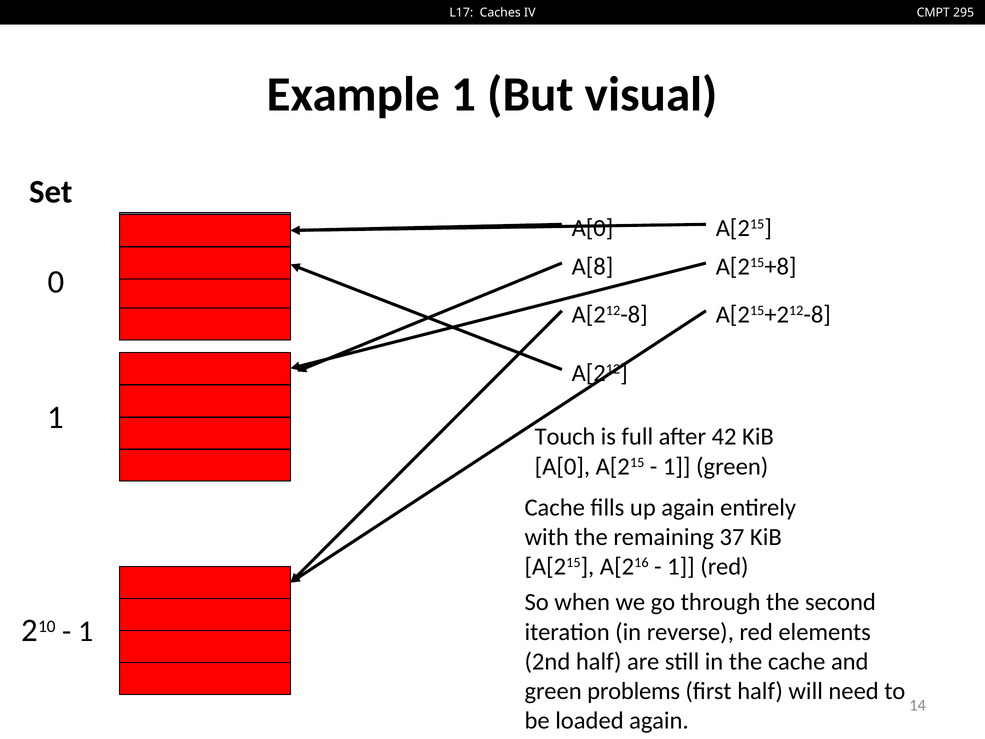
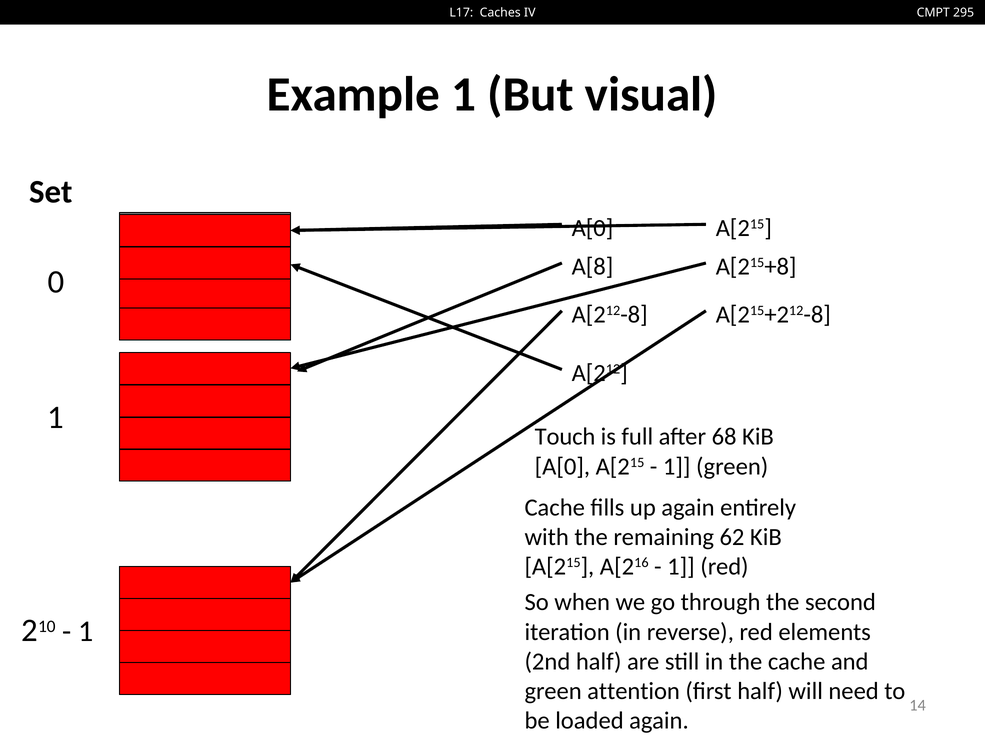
42: 42 -> 68
37: 37 -> 62
problems: problems -> attention
